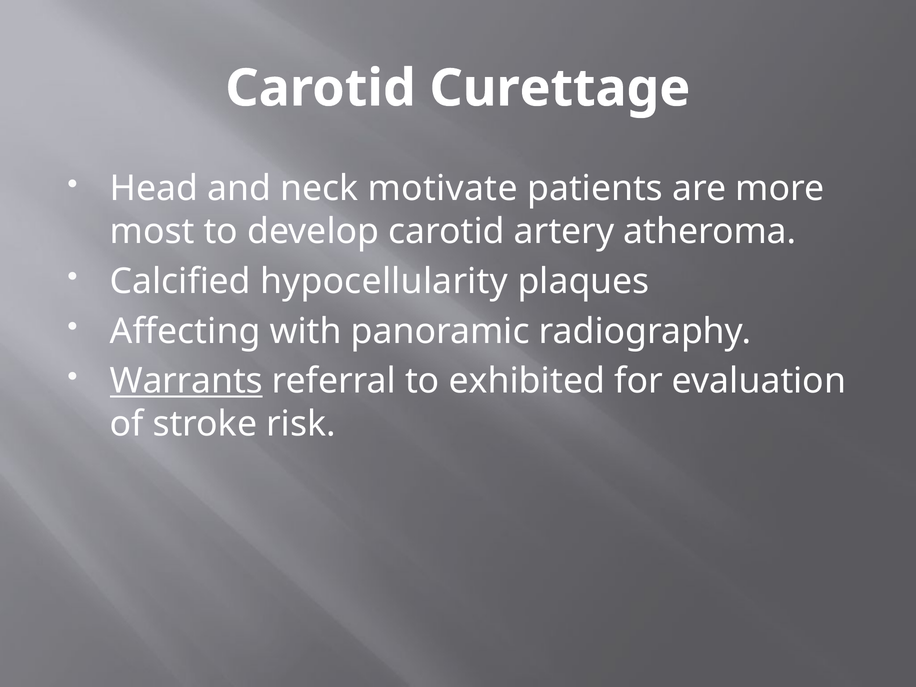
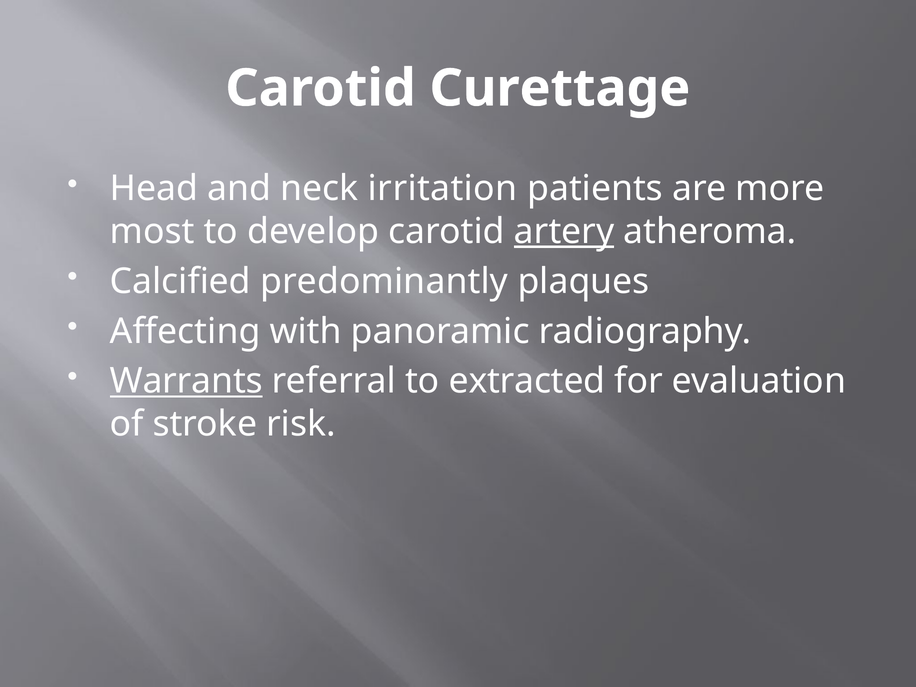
motivate: motivate -> irritation
artery underline: none -> present
hypocellularity: hypocellularity -> predominantly
exhibited: exhibited -> extracted
